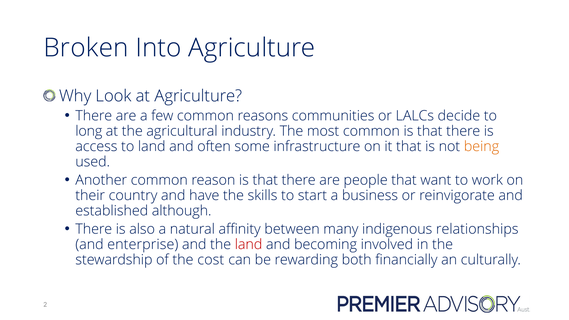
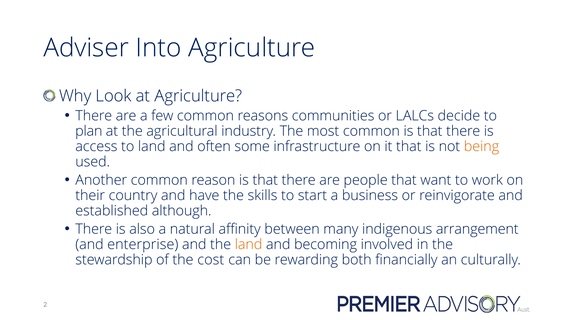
Broken: Broken -> Adviser
long: long -> plan
relationships: relationships -> arrangement
land at (249, 245) colour: red -> orange
